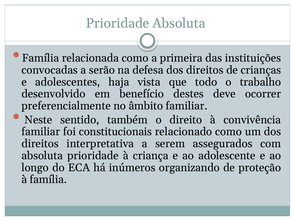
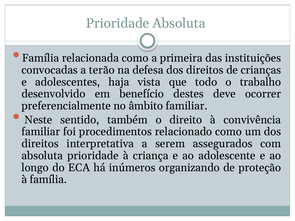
serão: serão -> terão
constitucionais: constitucionais -> procedimentos
